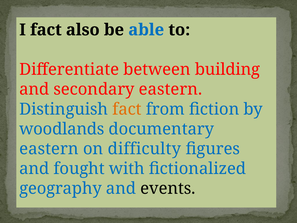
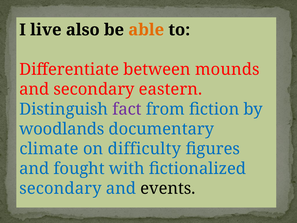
I fact: fact -> live
able colour: blue -> orange
building: building -> mounds
fact at (127, 109) colour: orange -> purple
eastern at (49, 149): eastern -> climate
geography at (61, 188): geography -> secondary
